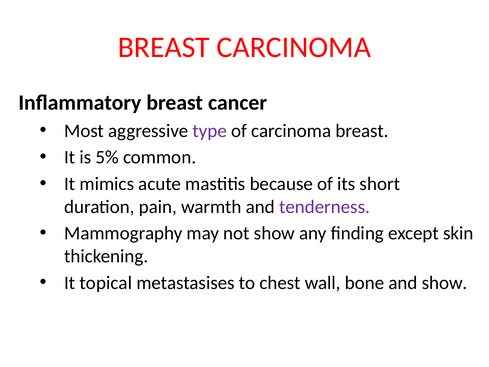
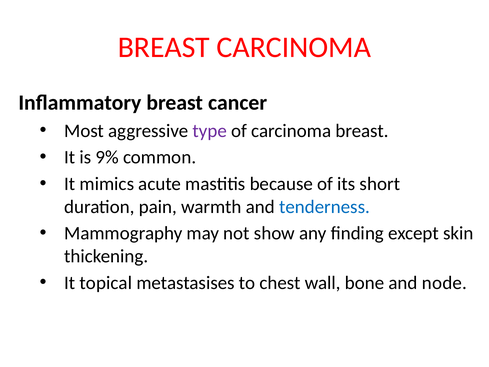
5%: 5% -> 9%
tenderness colour: purple -> blue
and show: show -> node
